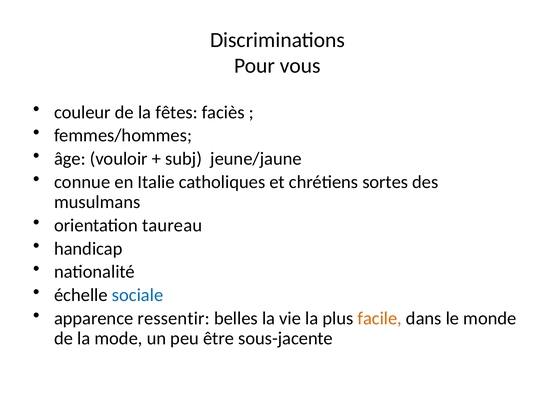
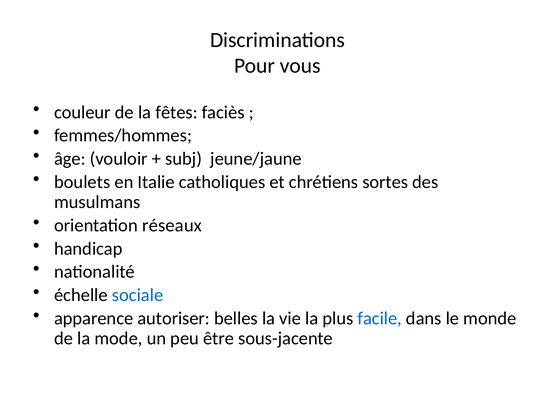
connue: connue -> boulets
taureau: taureau -> réseaux
ressentir: ressentir -> autoriser
facile colour: orange -> blue
